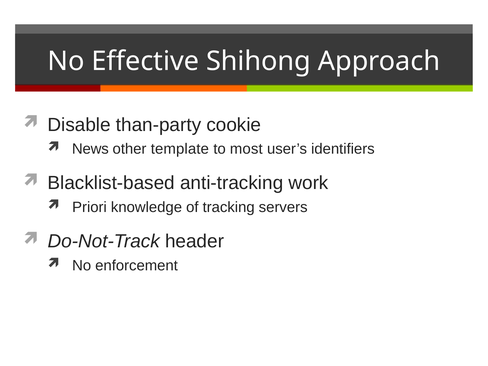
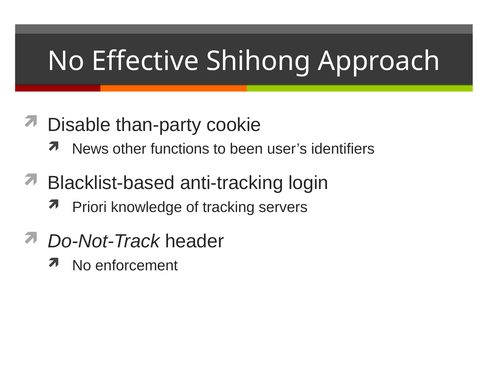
template: template -> functions
most: most -> been
work: work -> login
